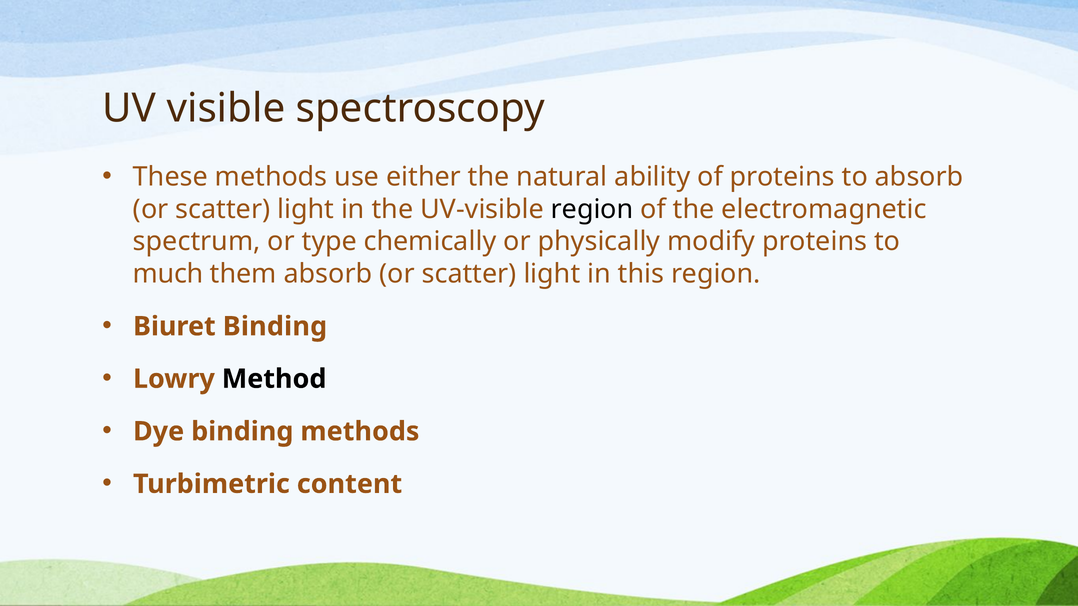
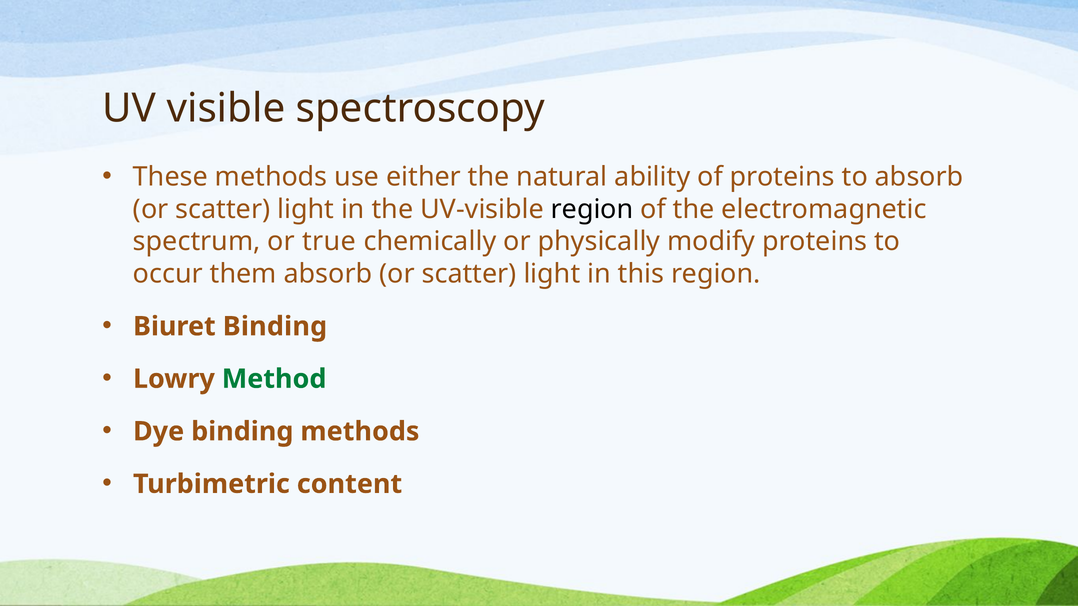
type: type -> true
much: much -> occur
Method colour: black -> green
